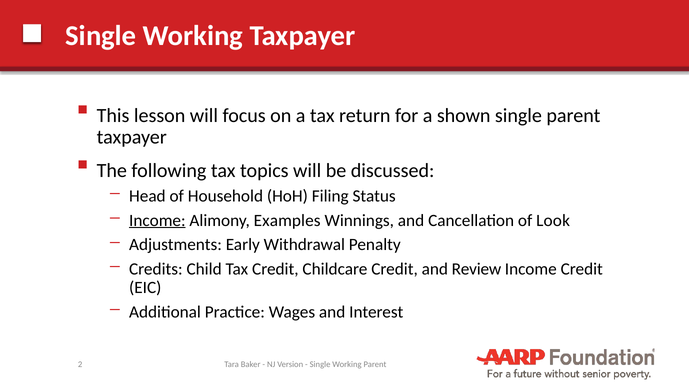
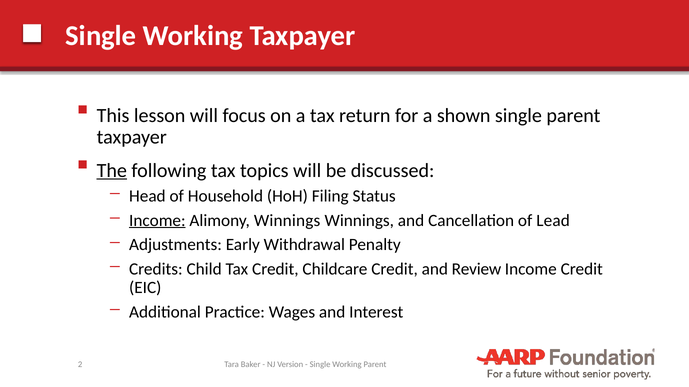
The underline: none -> present
Alimony Examples: Examples -> Winnings
Look: Look -> Lead
